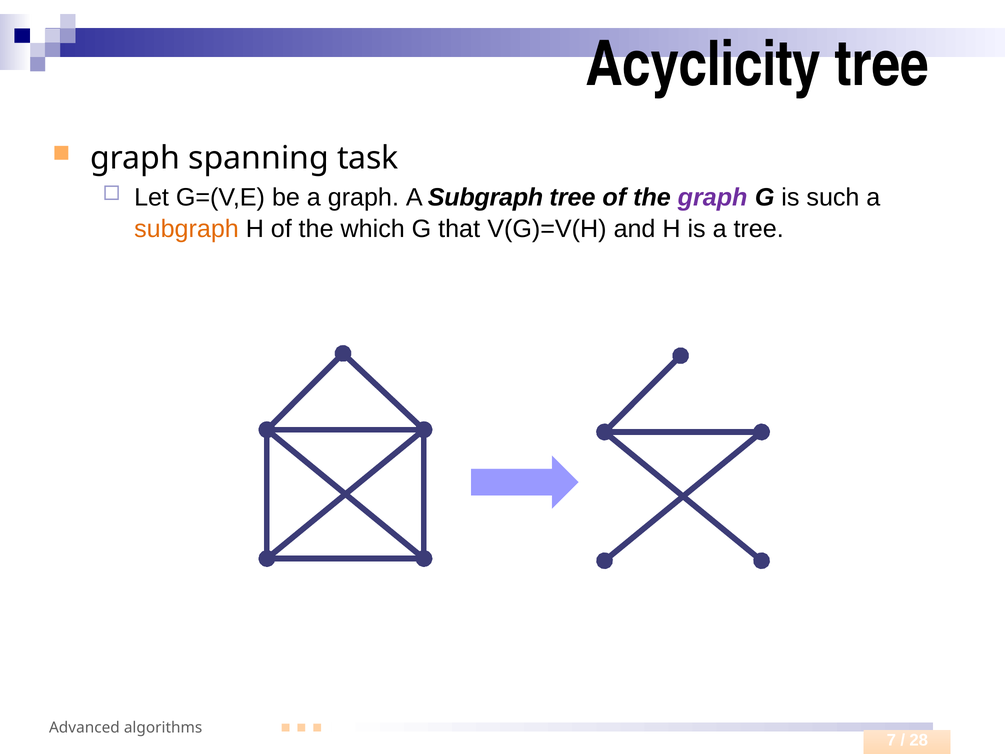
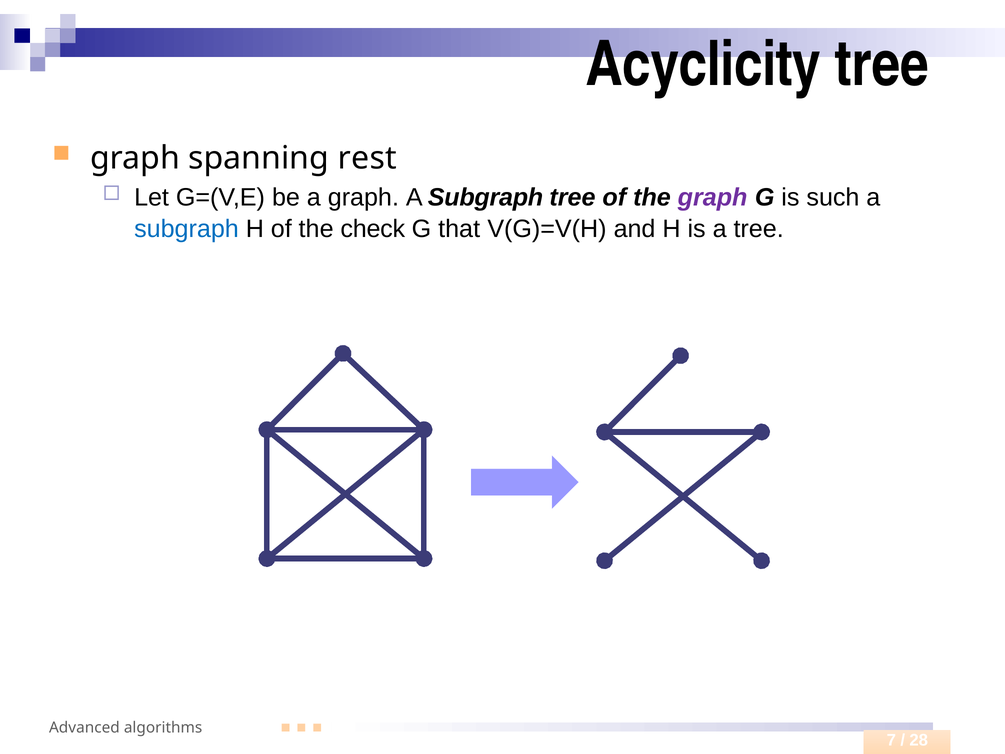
task: task -> rest
subgraph at (186, 229) colour: orange -> blue
which: which -> check
